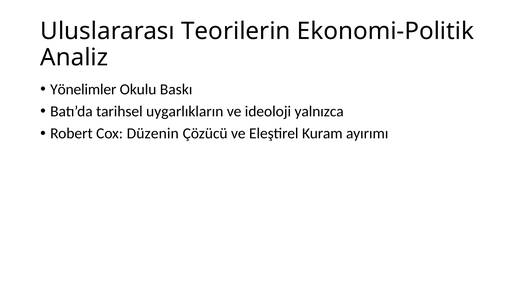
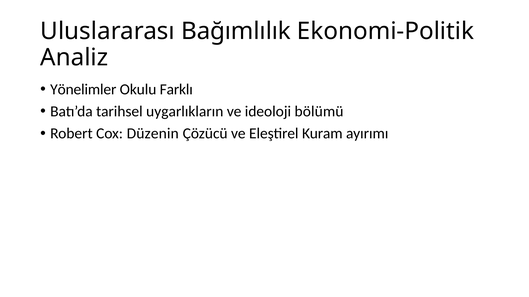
Teorilerin: Teorilerin -> Bağımlılık
Baskı: Baskı -> Farklı
yalnızca: yalnızca -> bölümü
